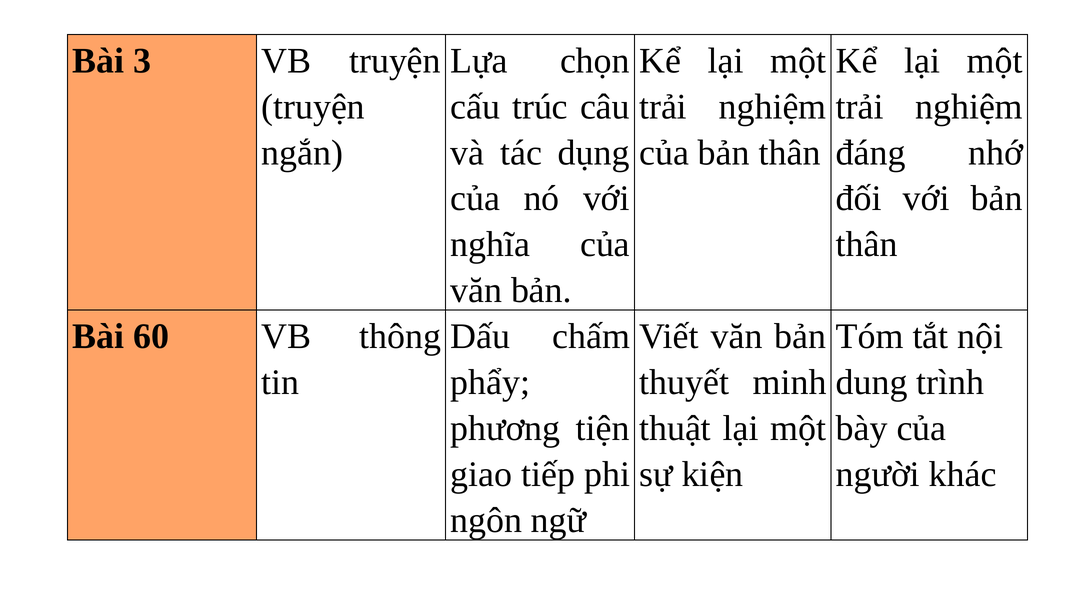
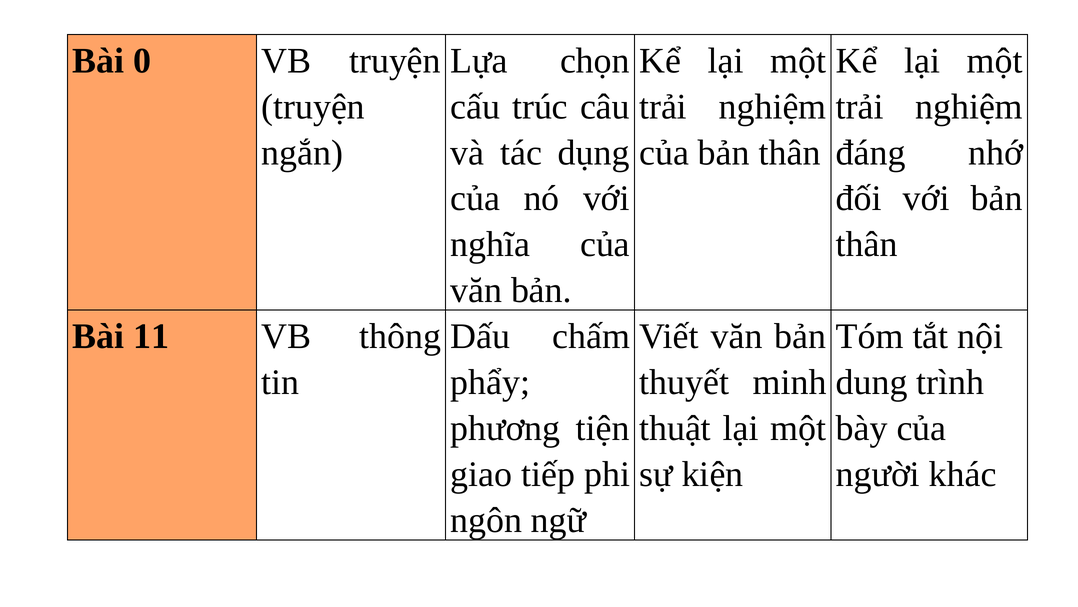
3: 3 -> 0
60: 60 -> 11
